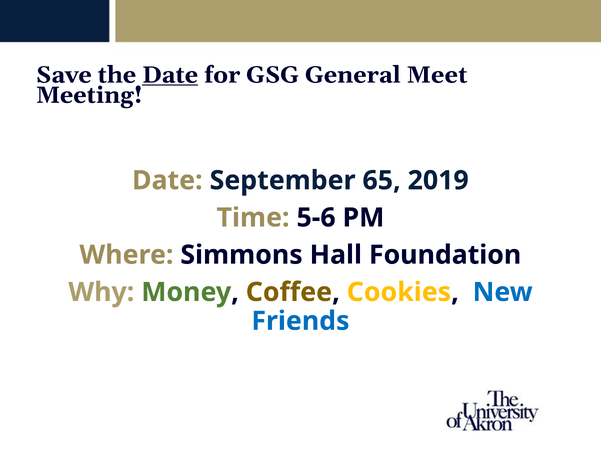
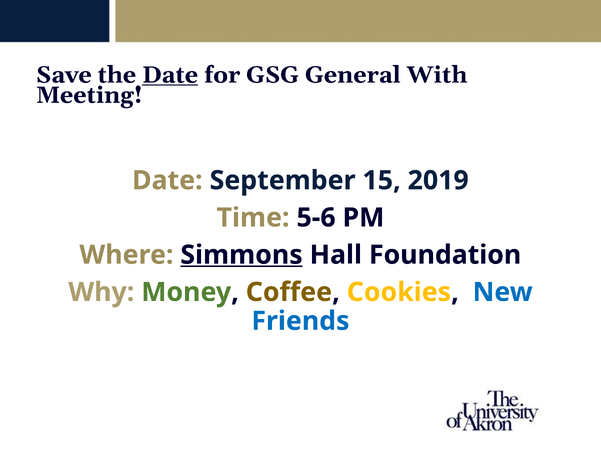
Meet: Meet -> With
65: 65 -> 15
Simmons underline: none -> present
